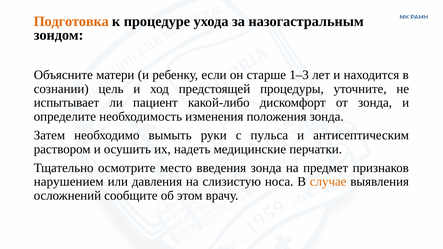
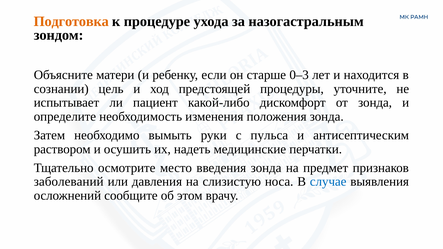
1–3: 1–3 -> 0–3
нарушением: нарушением -> заболеваний
случае colour: orange -> blue
